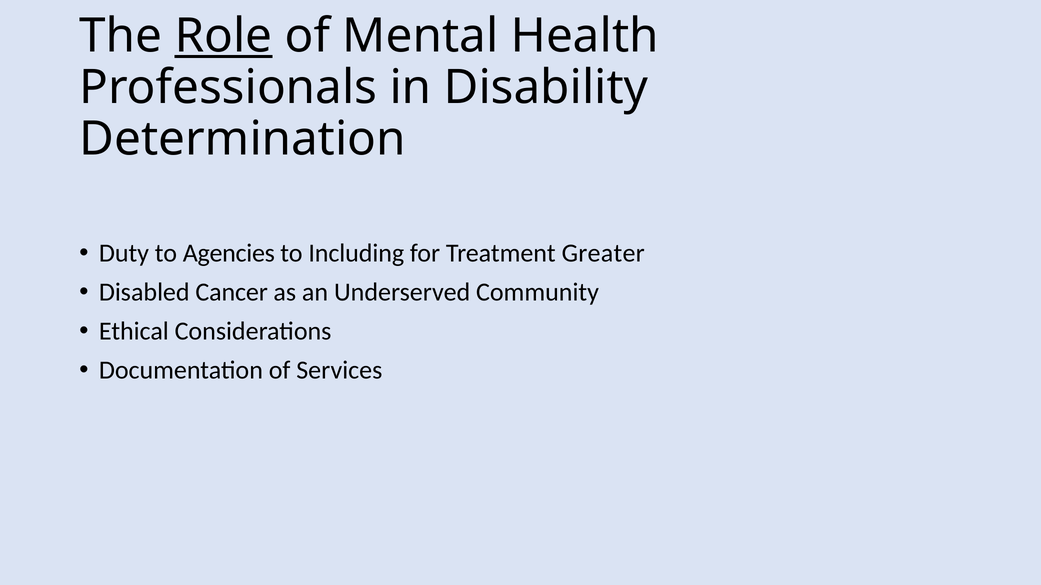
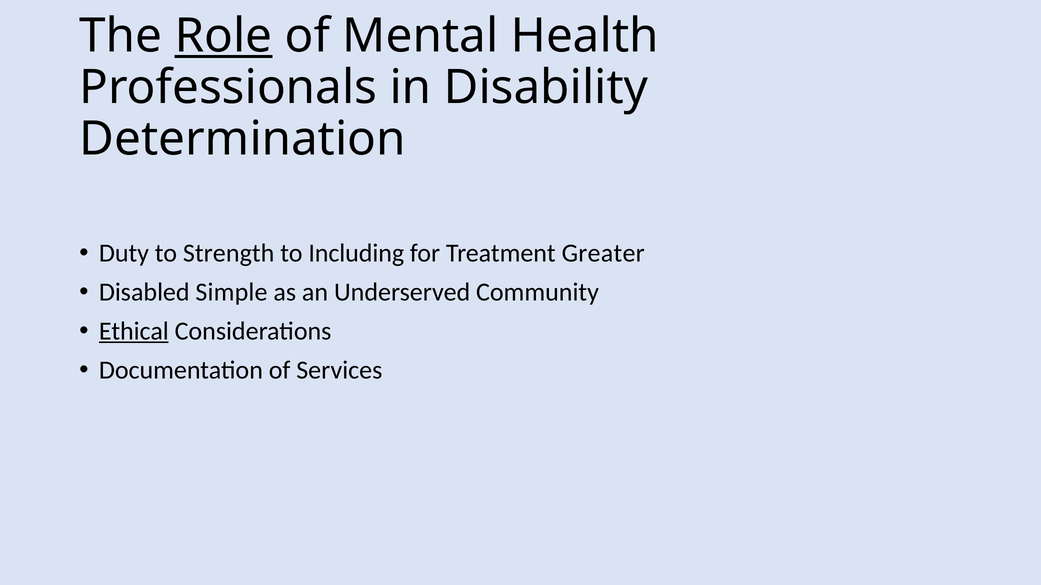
Agencies: Agencies -> Strength
Cancer: Cancer -> Simple
Ethical underline: none -> present
